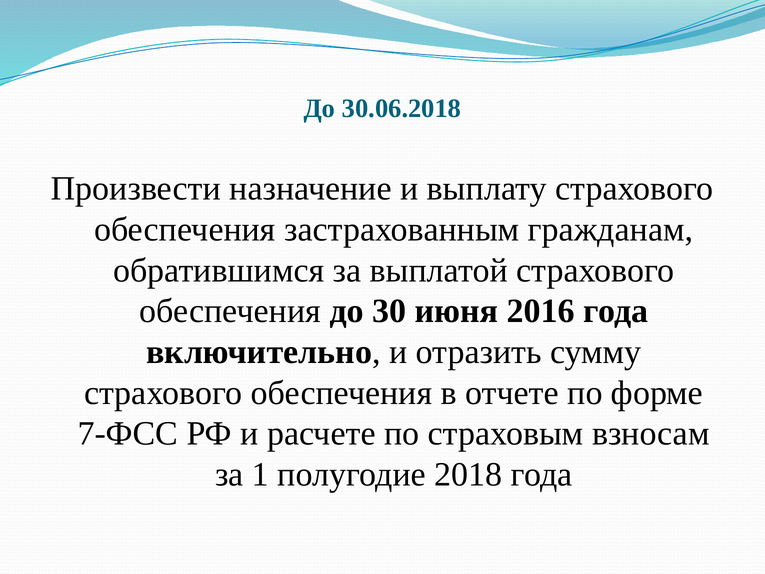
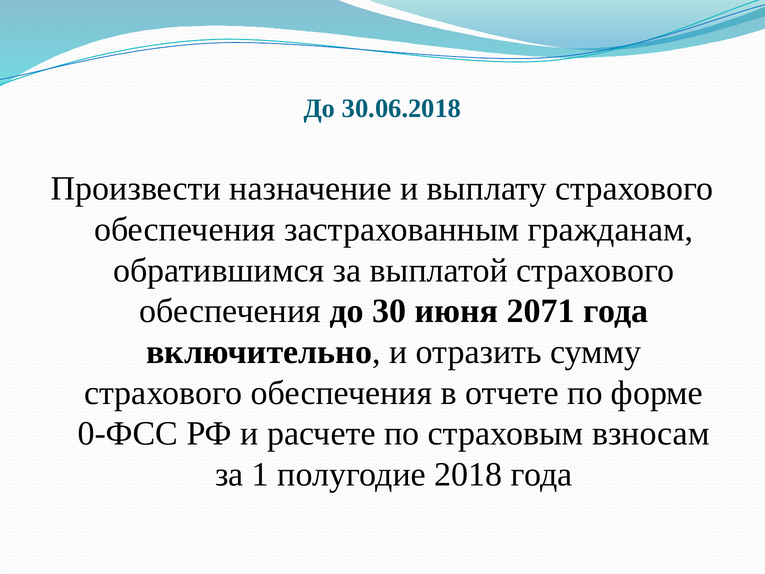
2016: 2016 -> 2071
7-ФСС: 7-ФСС -> 0-ФСС
